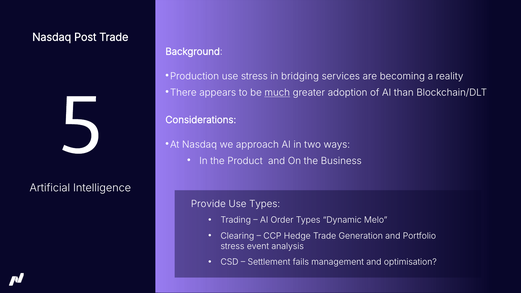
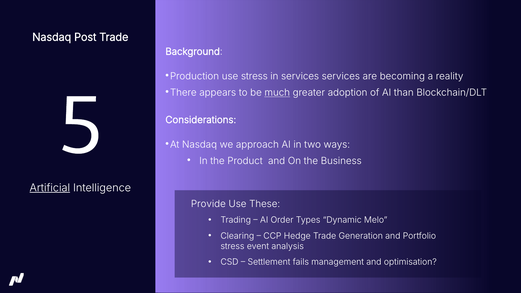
in bridging: bridging -> services
Artificial underline: none -> present
Use Types: Types -> These
